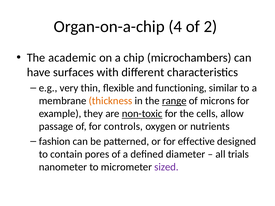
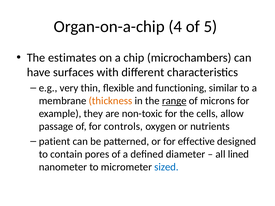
2: 2 -> 5
academic: academic -> estimates
non-toxic underline: present -> none
fashion: fashion -> patient
trials: trials -> lined
sized colour: purple -> blue
